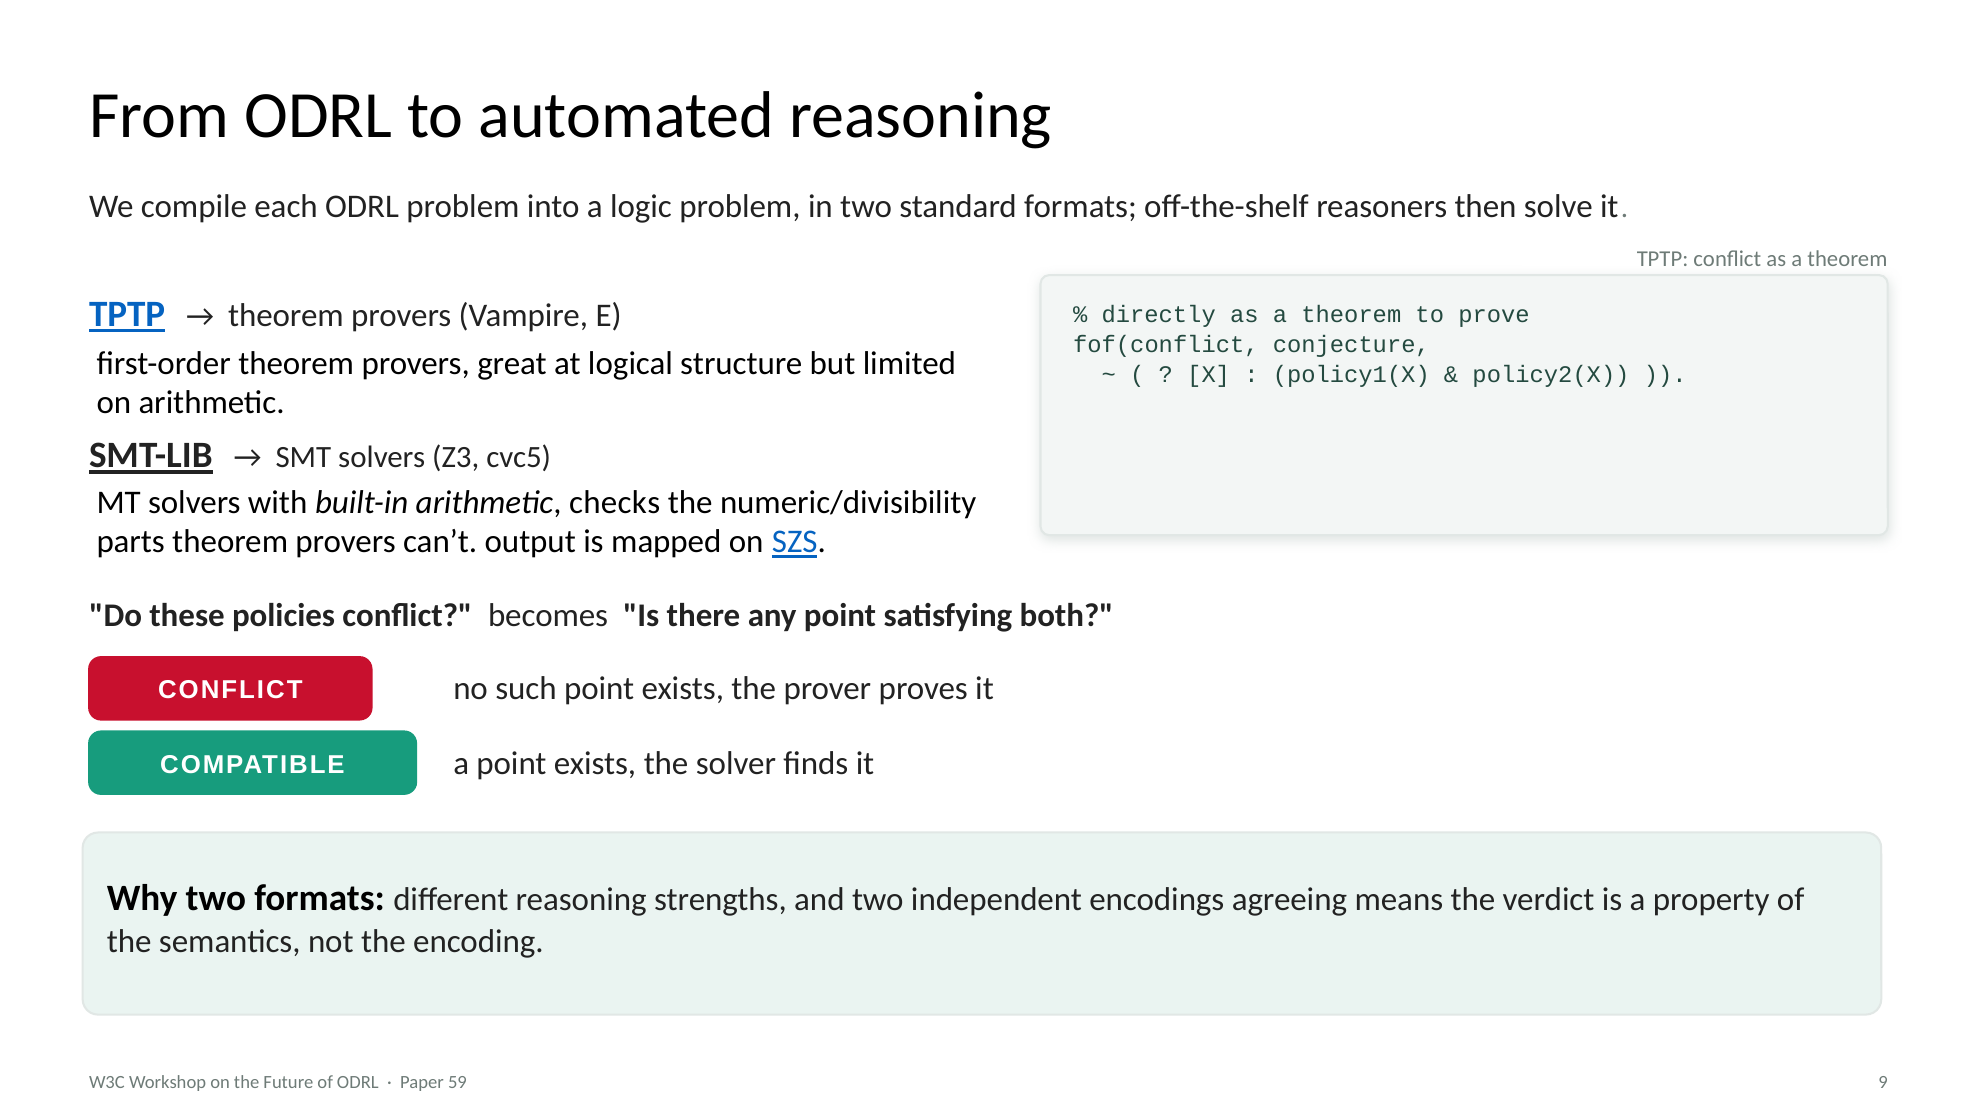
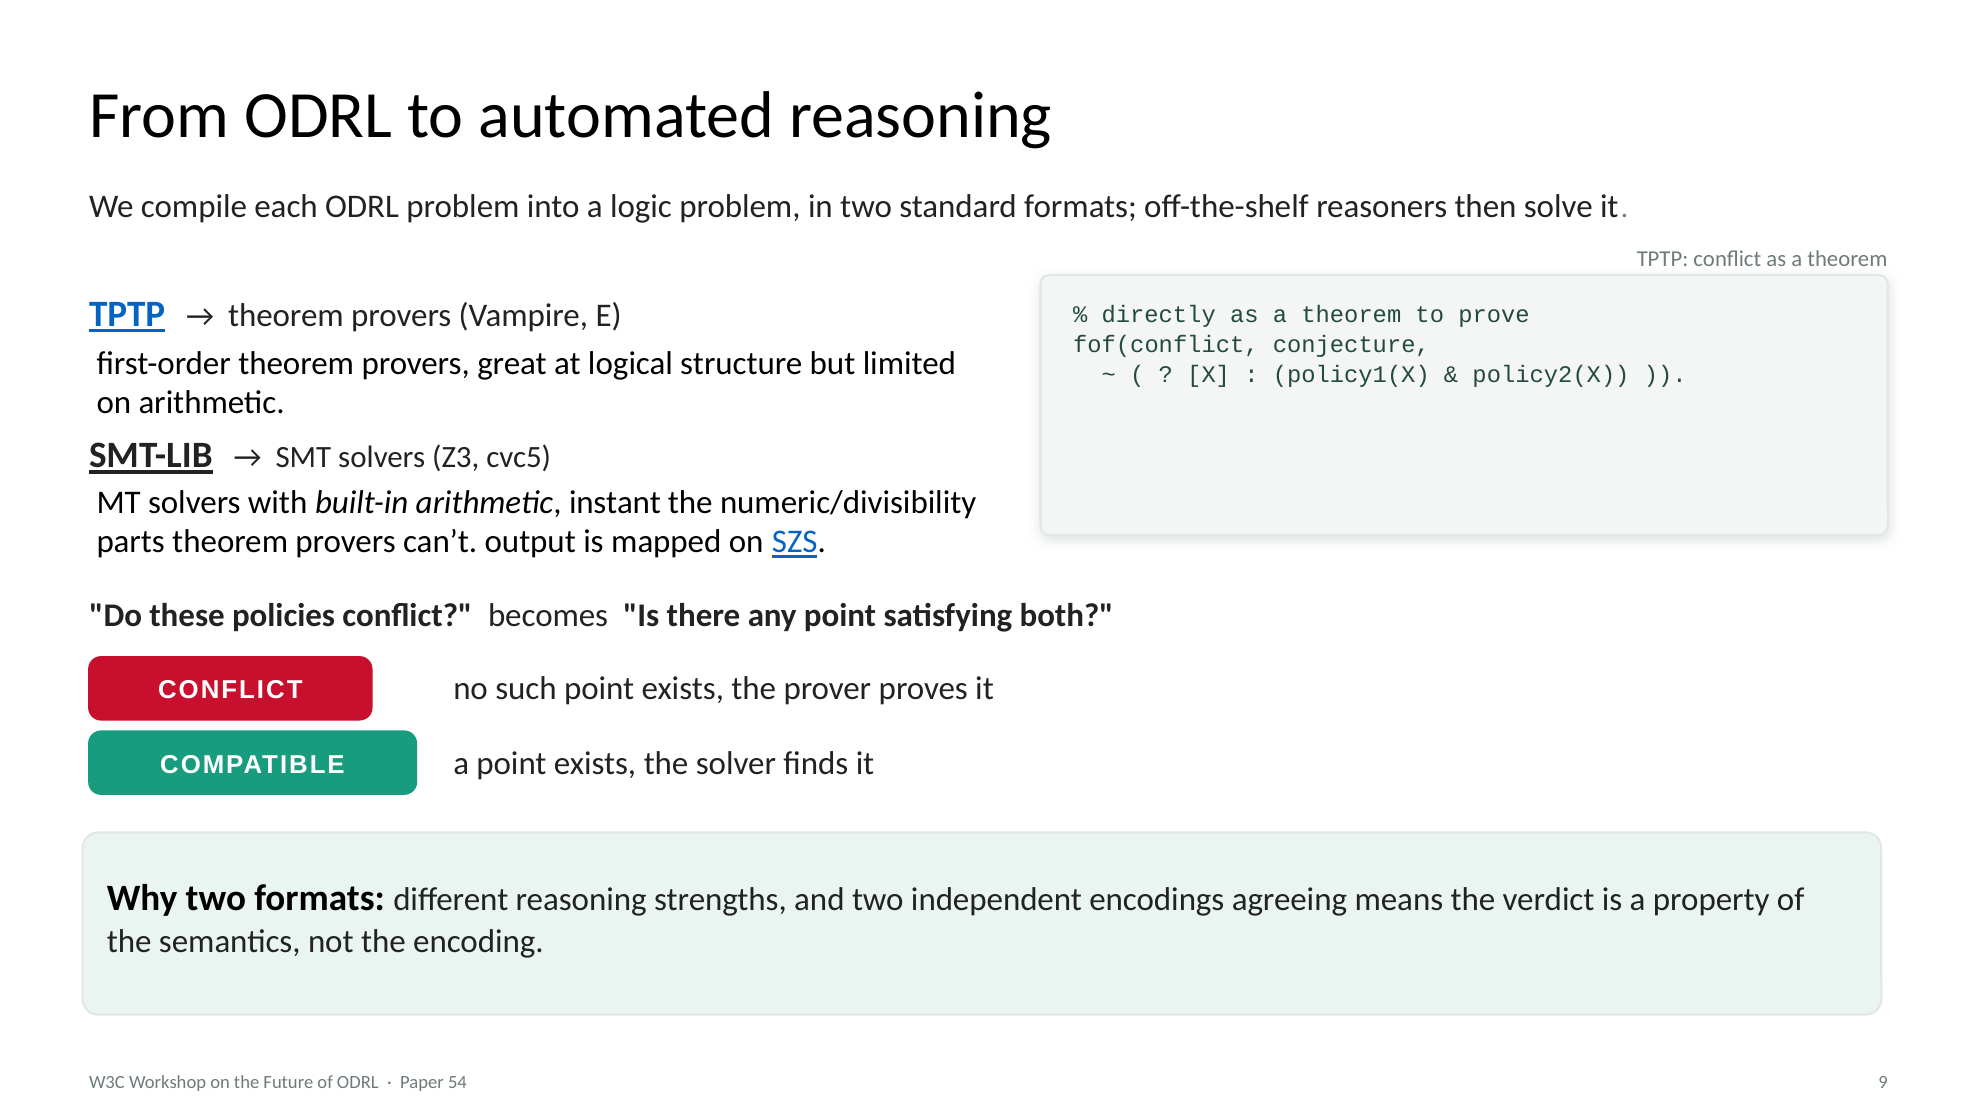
checks: checks -> instant
59: 59 -> 54
